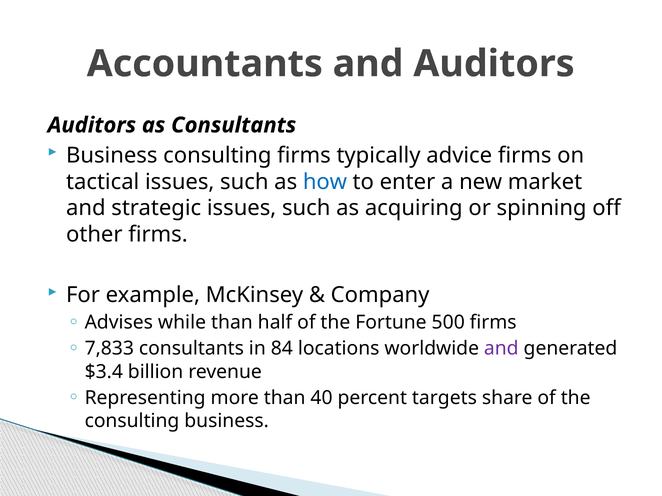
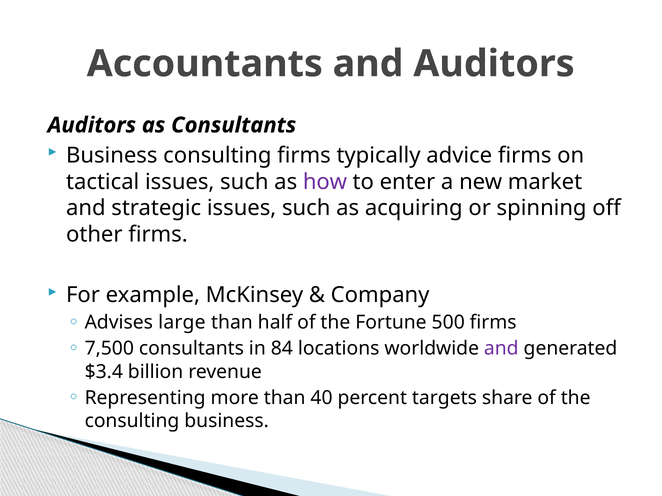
how colour: blue -> purple
while: while -> large
7,833: 7,833 -> 7,500
